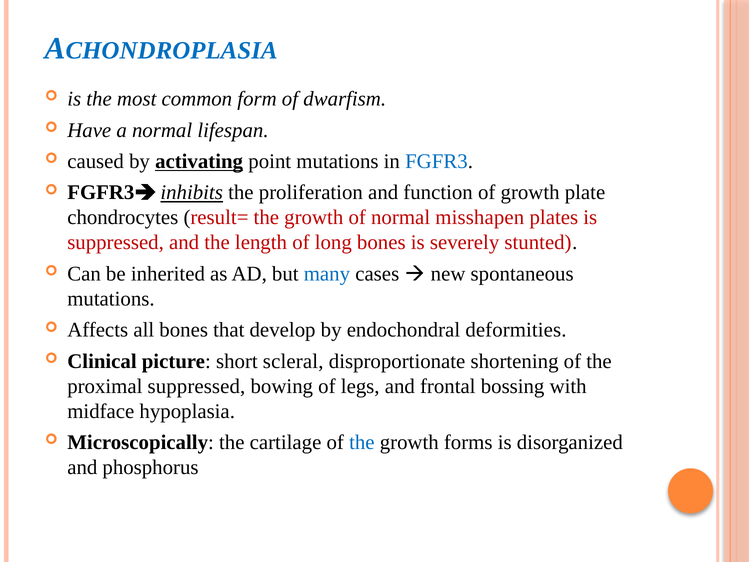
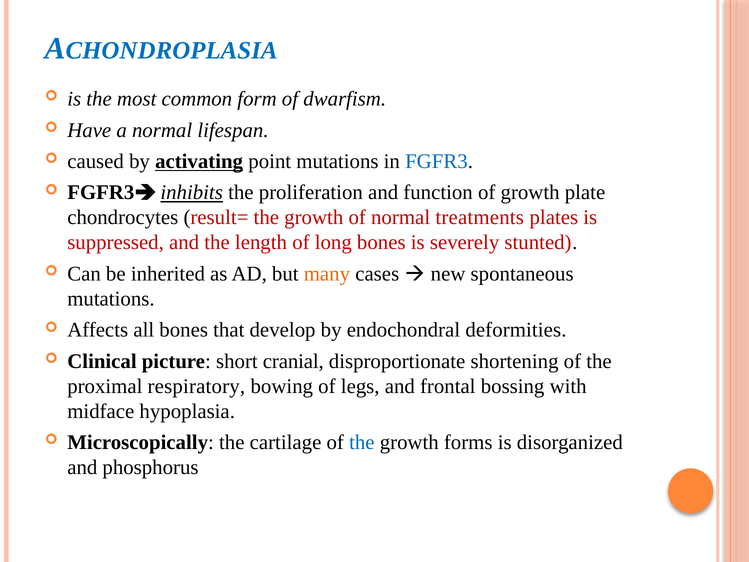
misshapen: misshapen -> treatments
many colour: blue -> orange
scleral: scleral -> cranial
proximal suppressed: suppressed -> respiratory
